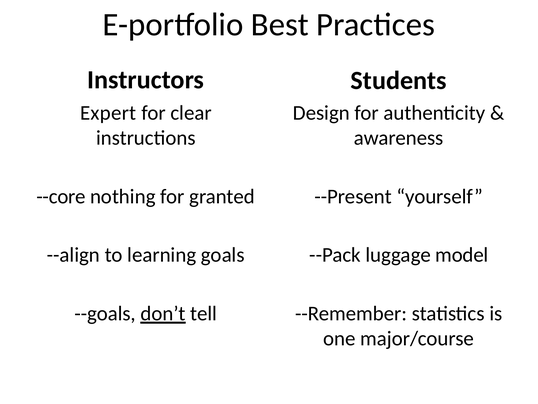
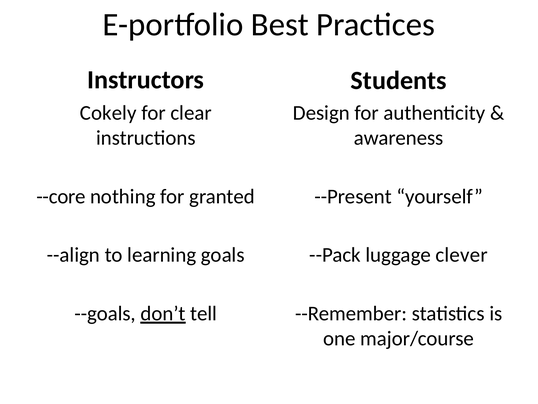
Expert: Expert -> Cokely
model: model -> clever
